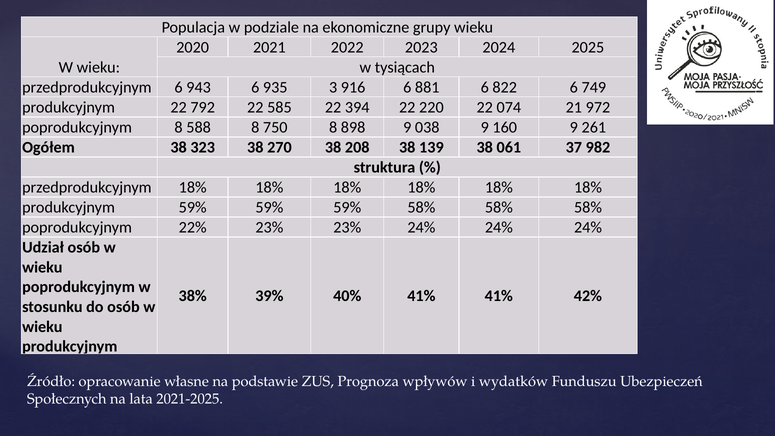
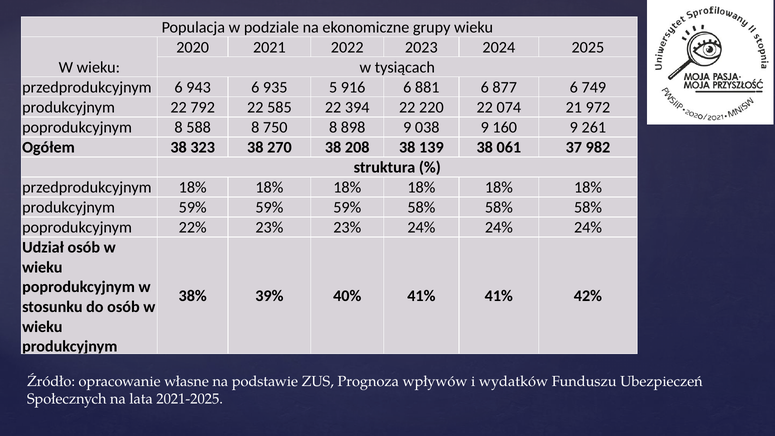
3: 3 -> 5
822: 822 -> 877
